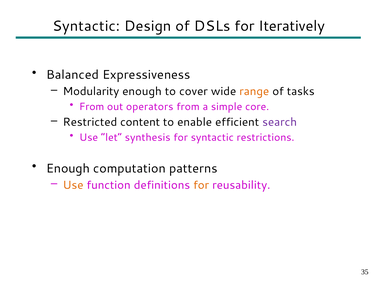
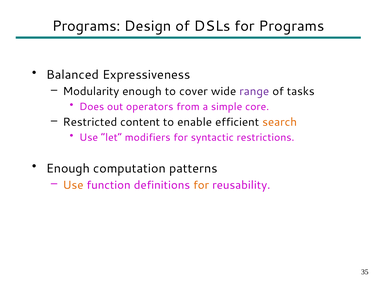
Syntactic at (86, 26): Syntactic -> Programs
for Iteratively: Iteratively -> Programs
range colour: orange -> purple
From at (92, 107): From -> Does
search colour: purple -> orange
synthesis: synthesis -> modifiers
